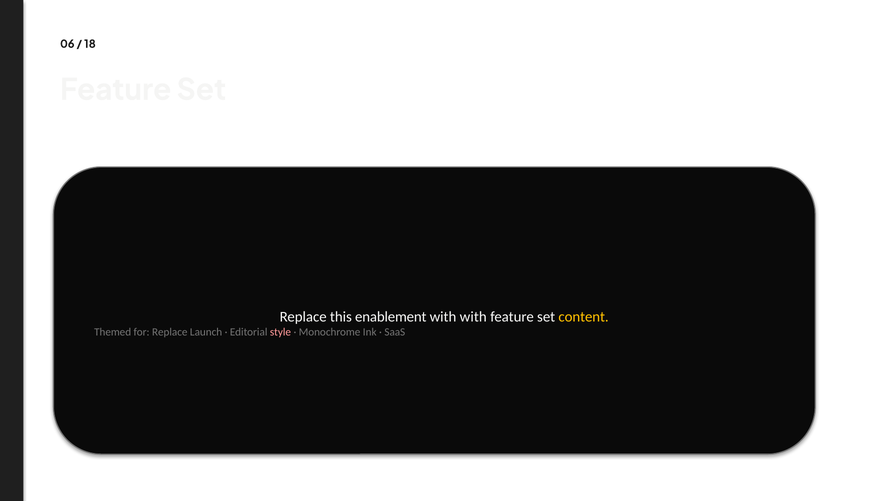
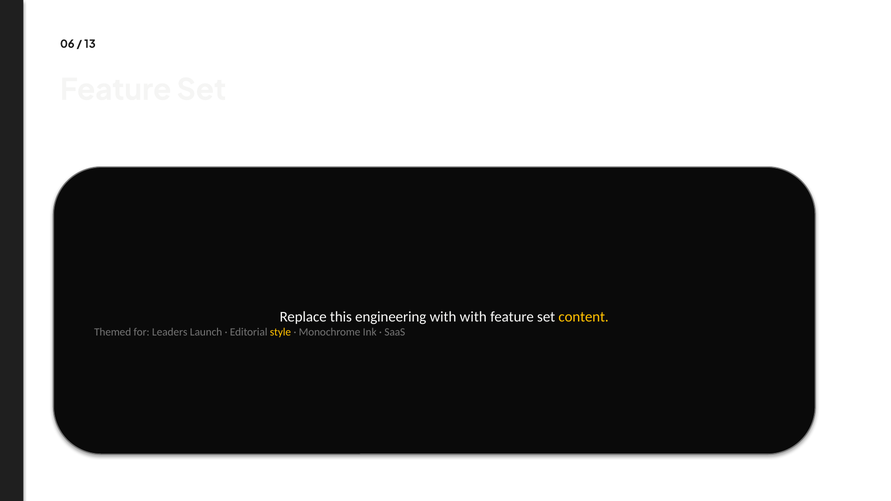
18: 18 -> 13
enablement: enablement -> engineering
for Replace: Replace -> Leaders
style colour: pink -> yellow
